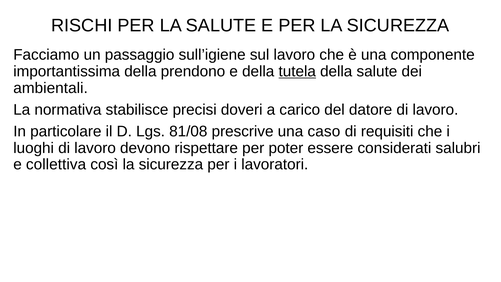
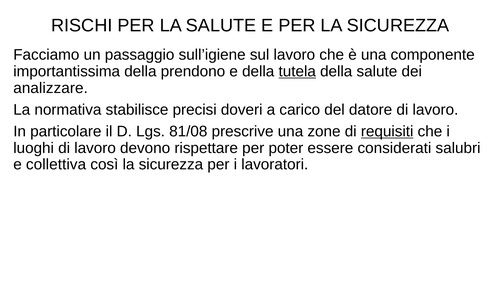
ambientali: ambientali -> analizzare
caso: caso -> zone
requisiti underline: none -> present
